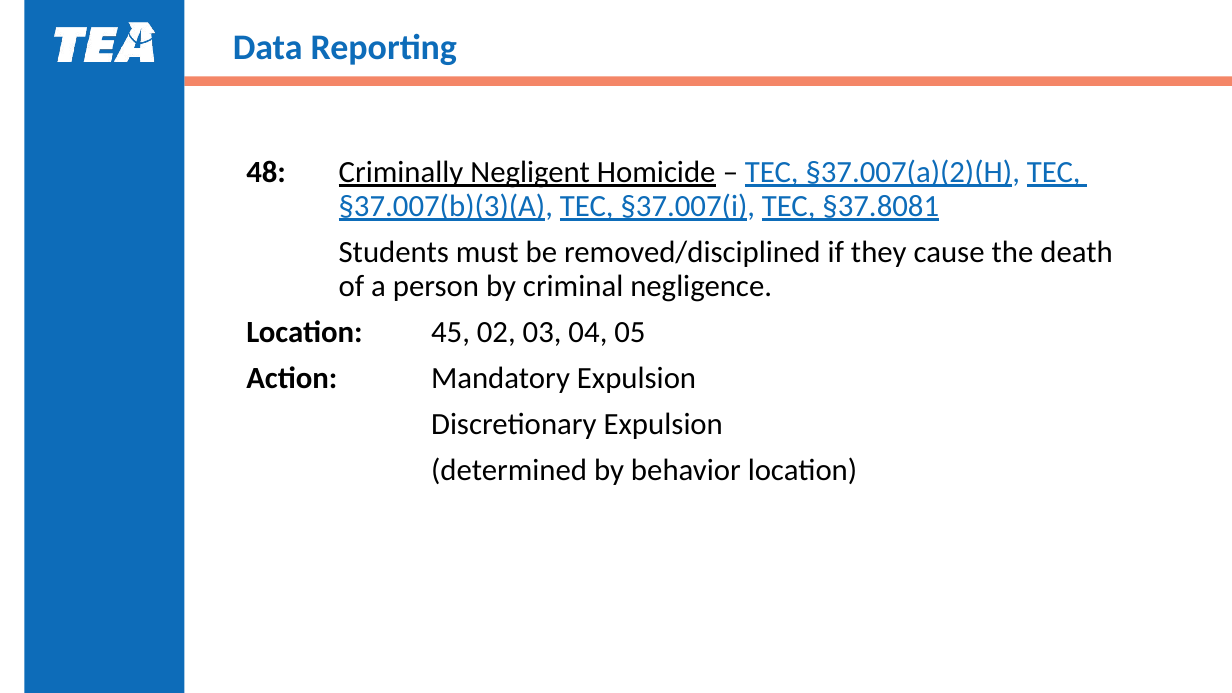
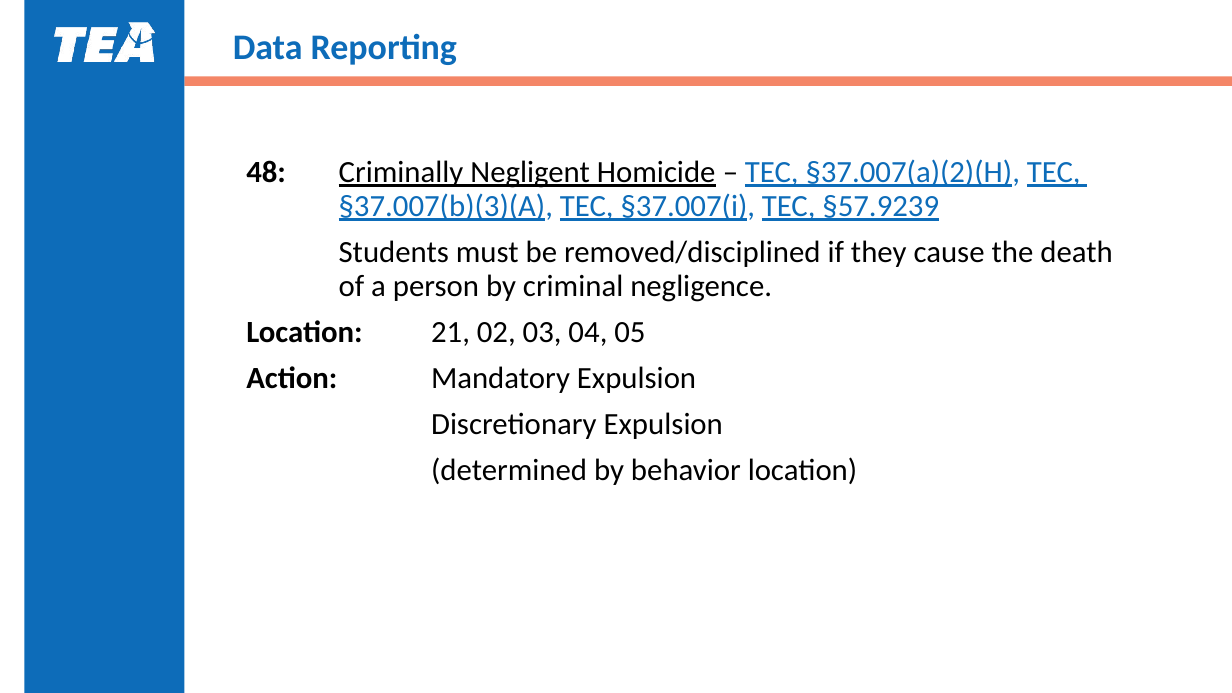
§37.8081: §37.8081 -> §57.9239
45: 45 -> 21
